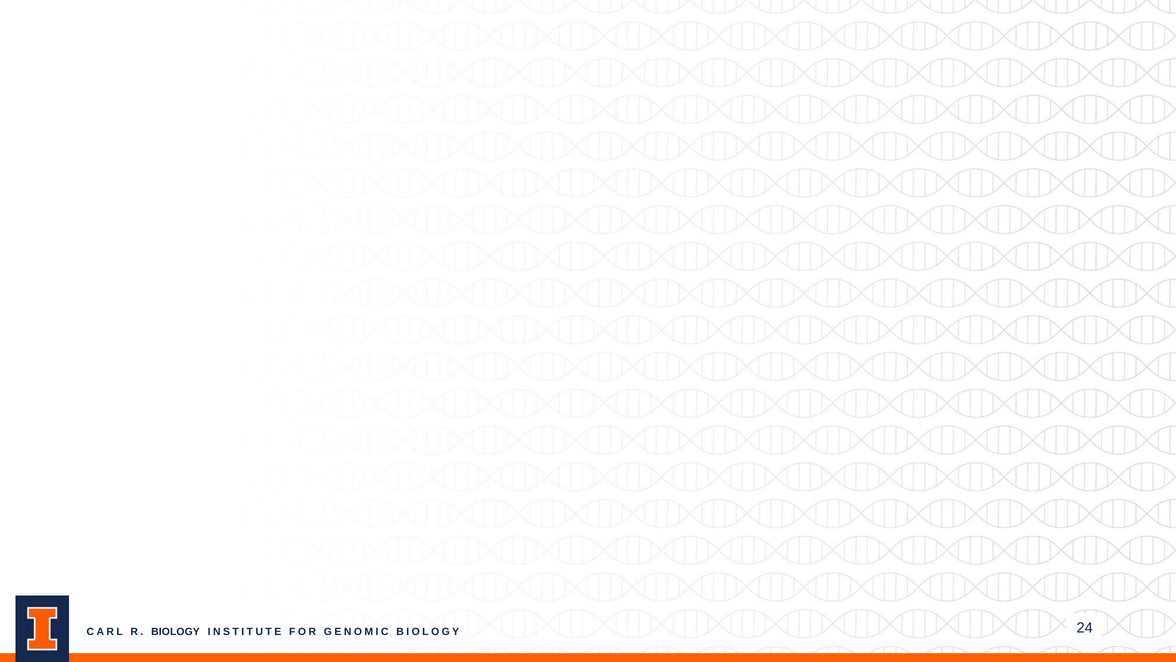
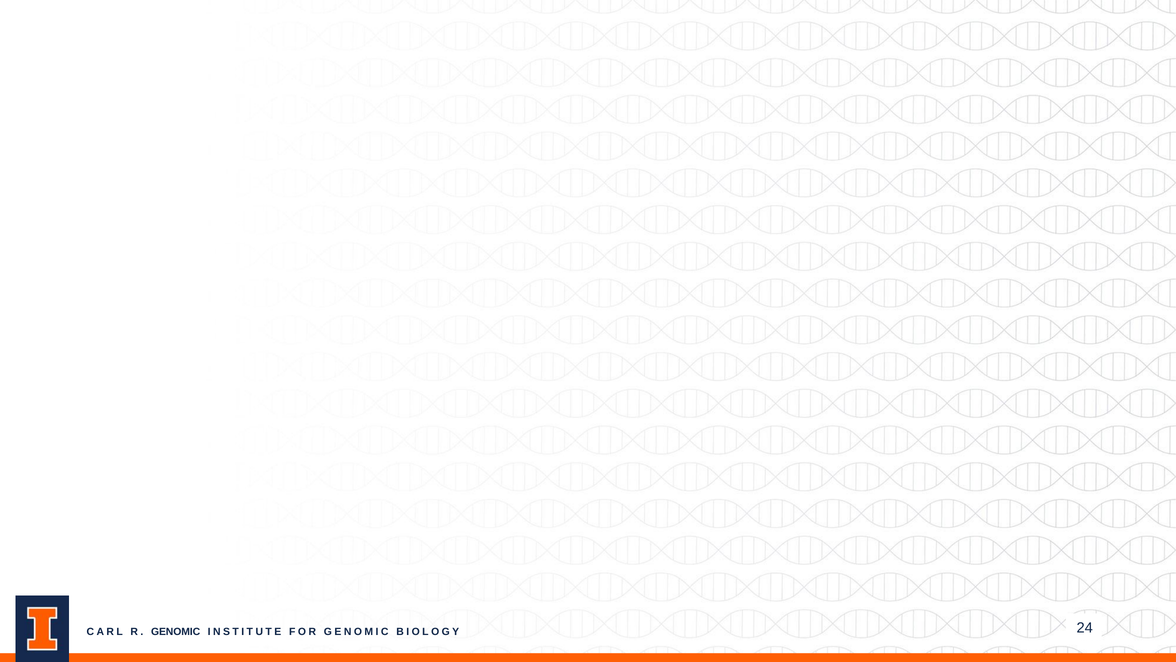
R BIOLOGY: BIOLOGY -> GENOMIC
